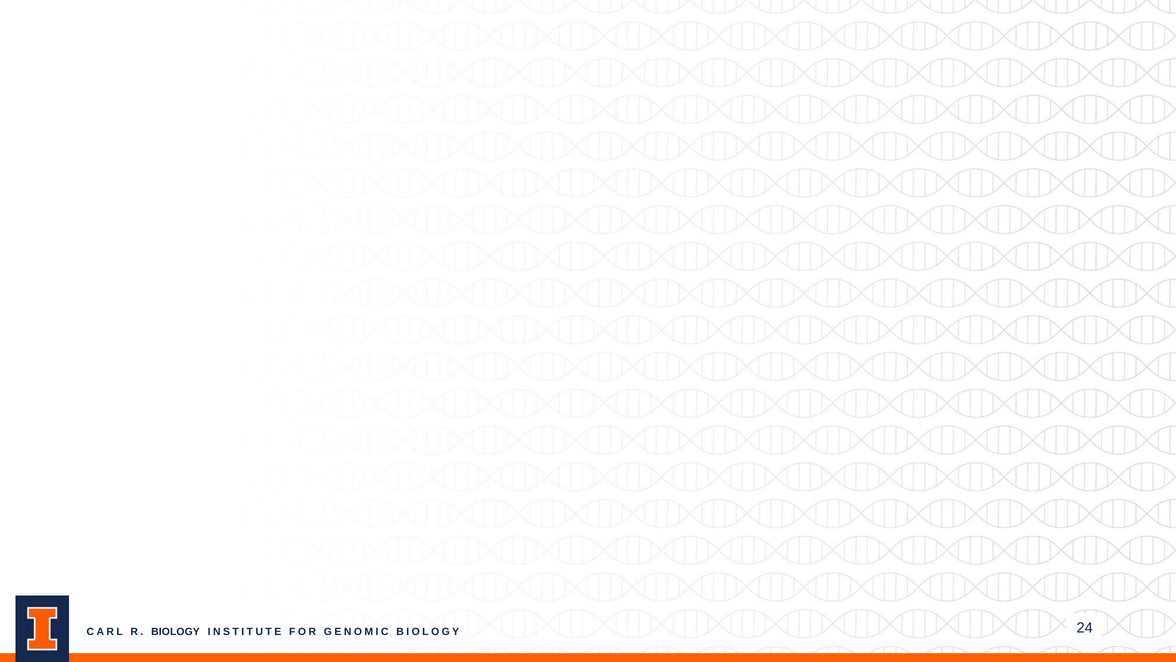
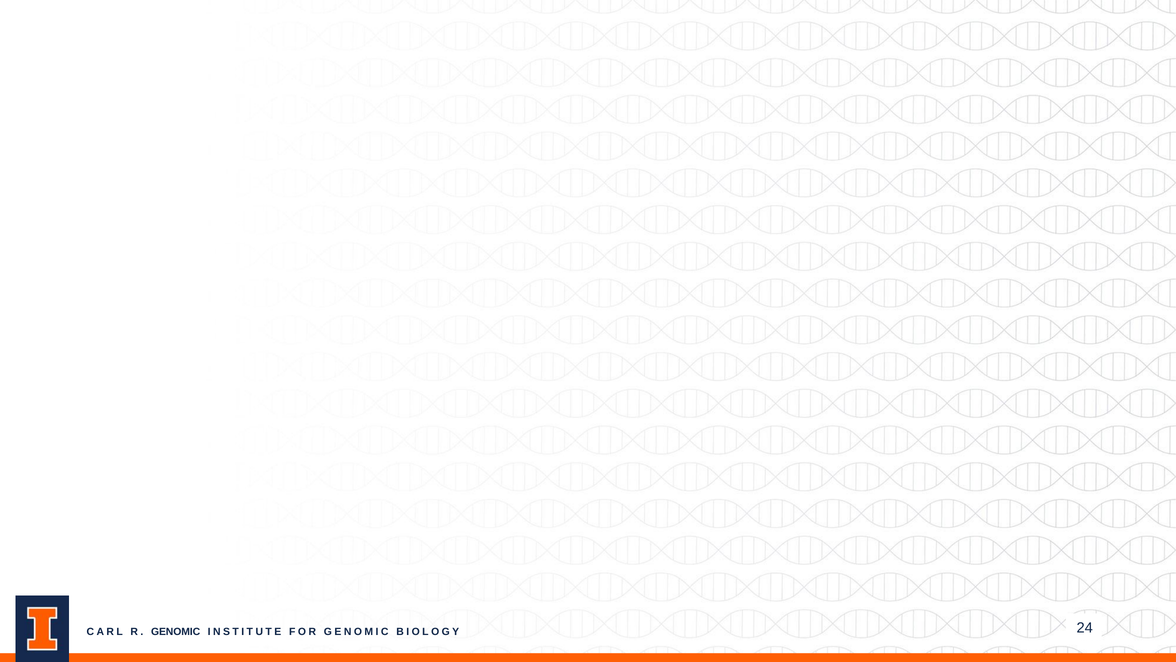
R BIOLOGY: BIOLOGY -> GENOMIC
